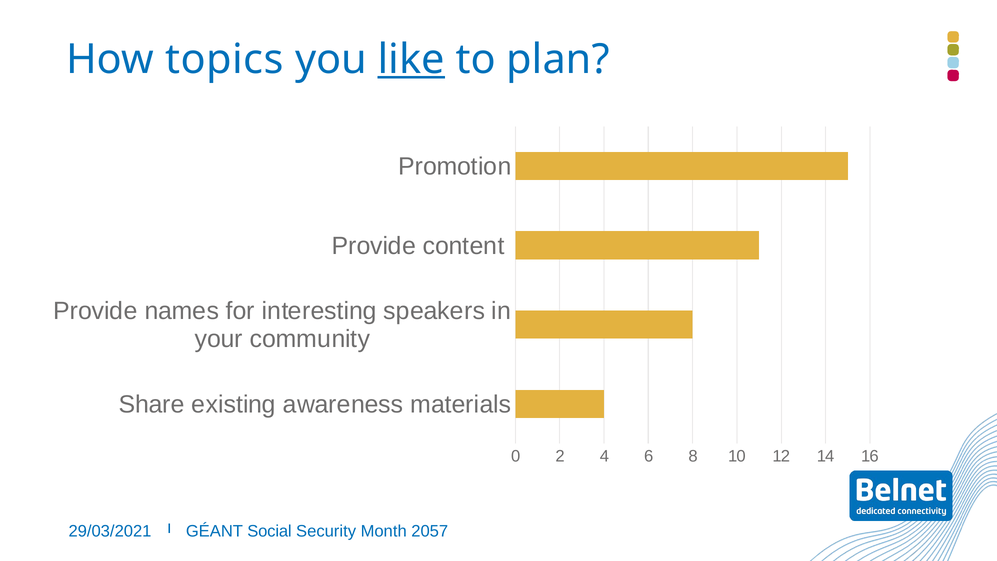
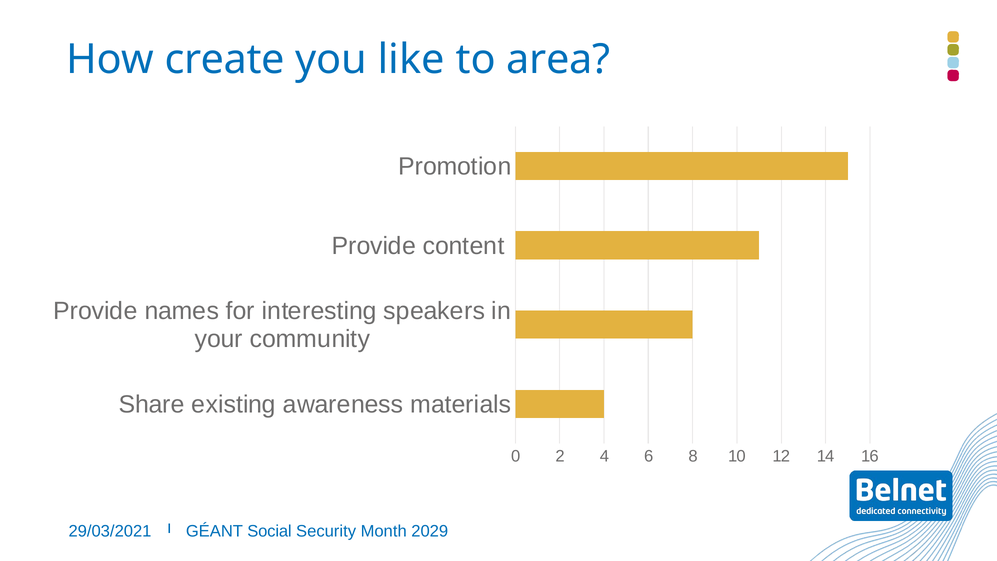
topics: topics -> create
like underline: present -> none
plan: plan -> area
2057: 2057 -> 2029
